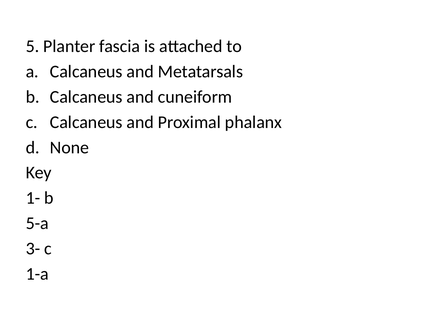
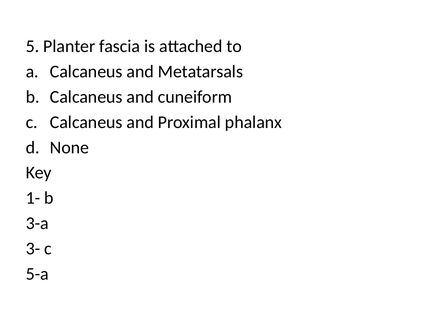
5-a: 5-a -> 3-a
1-a: 1-a -> 5-a
